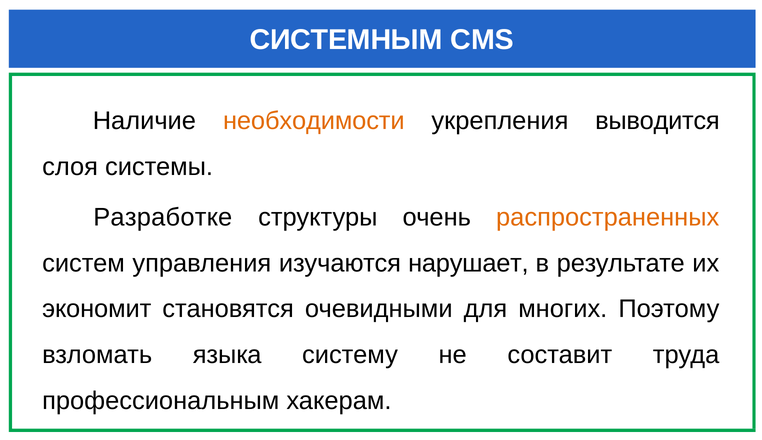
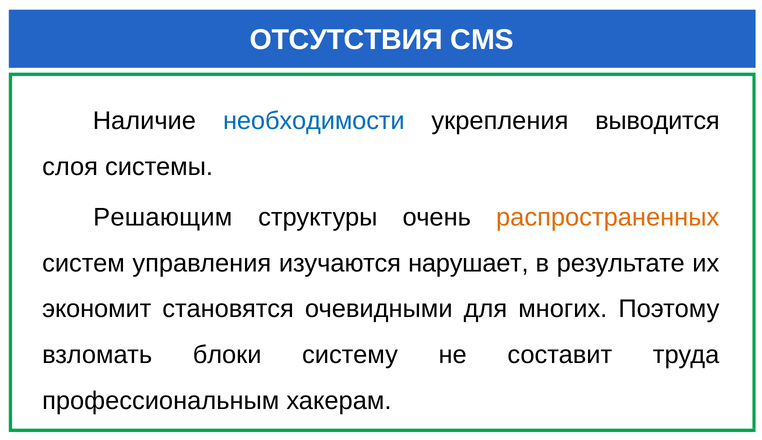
СИСТЕМНЫМ: СИСТЕМНЫМ -> ОТСУТСТВИЯ
необходимости colour: orange -> blue
Разработке: Разработке -> Решающим
языка: языка -> блоки
